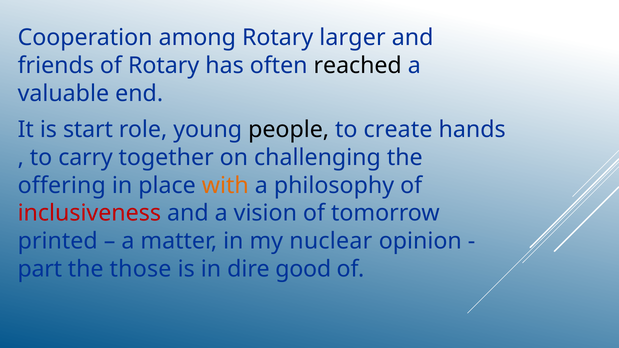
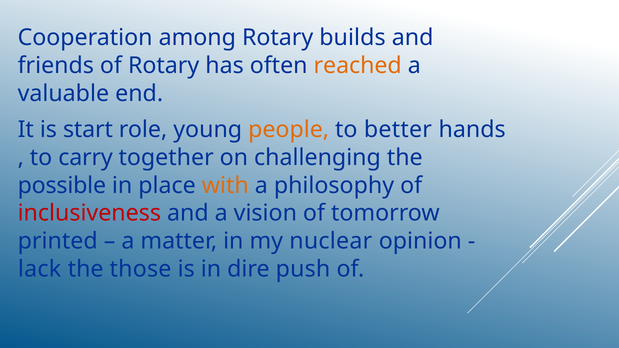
larger: larger -> builds
reached colour: black -> orange
people colour: black -> orange
create: create -> better
offering: offering -> possible
part: part -> lack
good: good -> push
